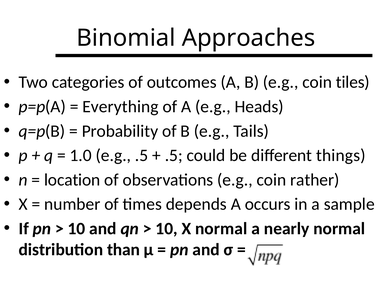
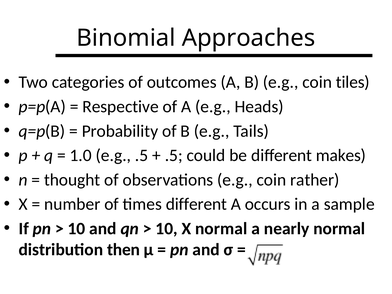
Everything: Everything -> Respective
things: things -> makes
location: location -> thought
times depends: depends -> different
than: than -> then
